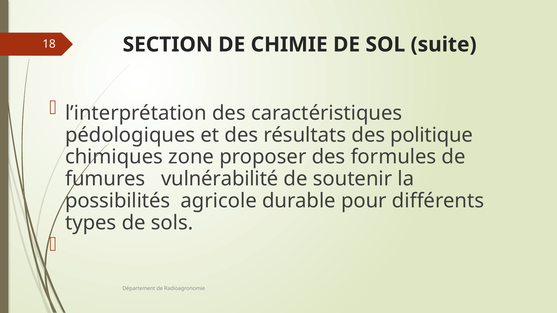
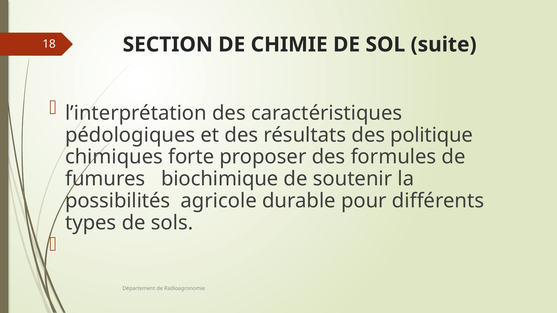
zone: zone -> forte
vulnérabilité: vulnérabilité -> biochimique
